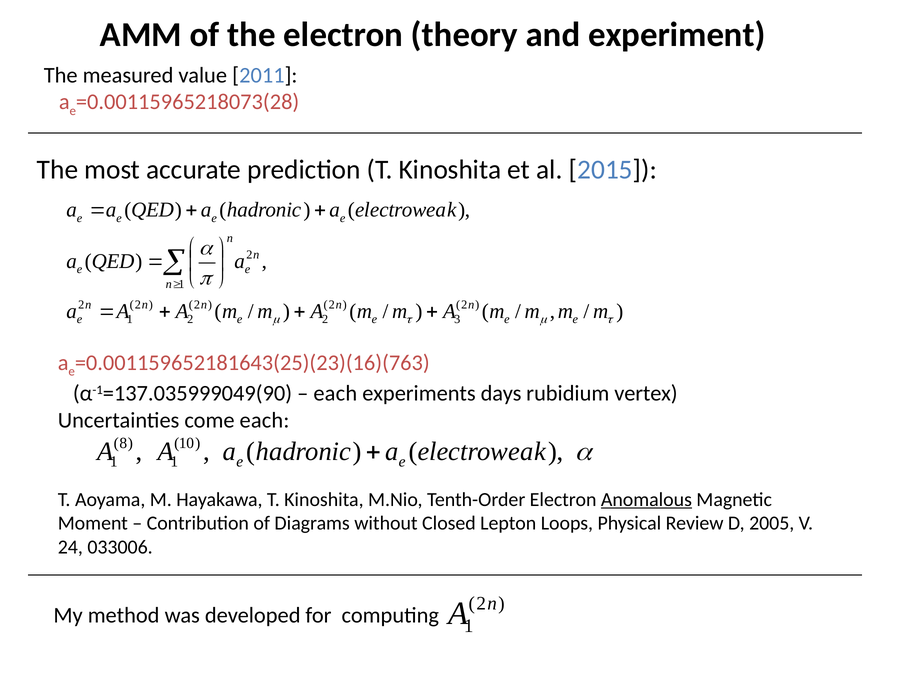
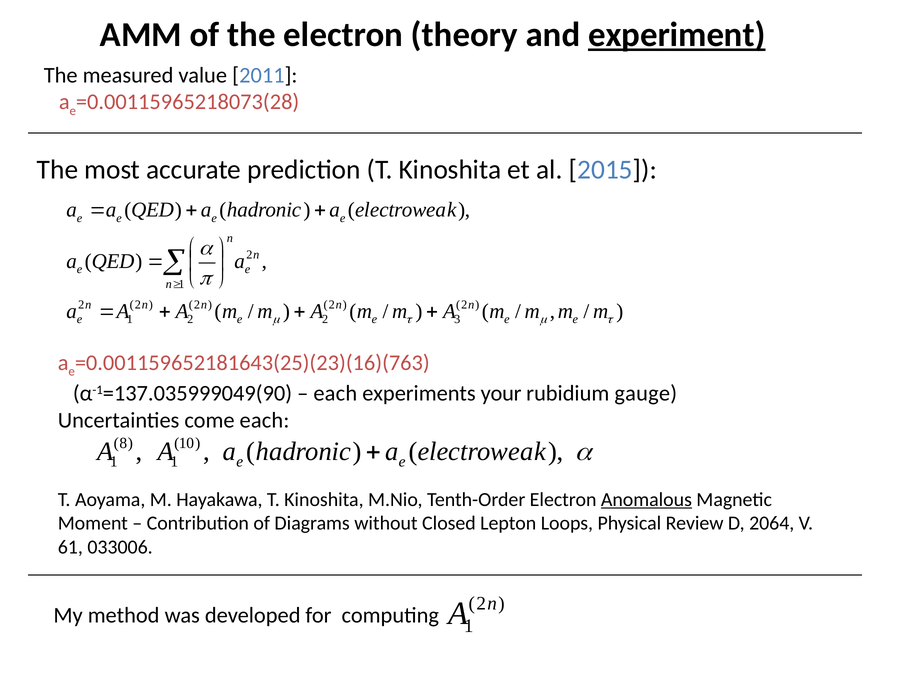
experiment underline: none -> present
days: days -> your
vertex: vertex -> gauge
2005: 2005 -> 2064
24: 24 -> 61
